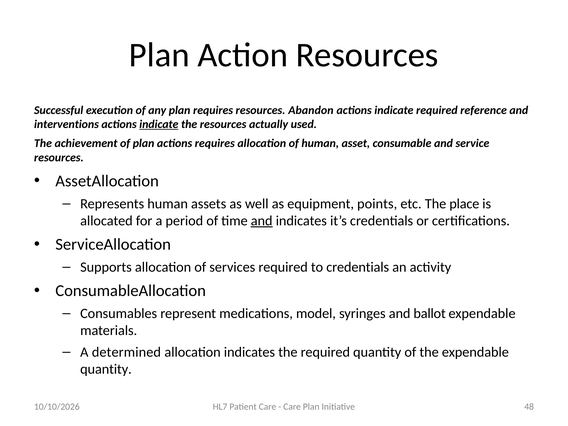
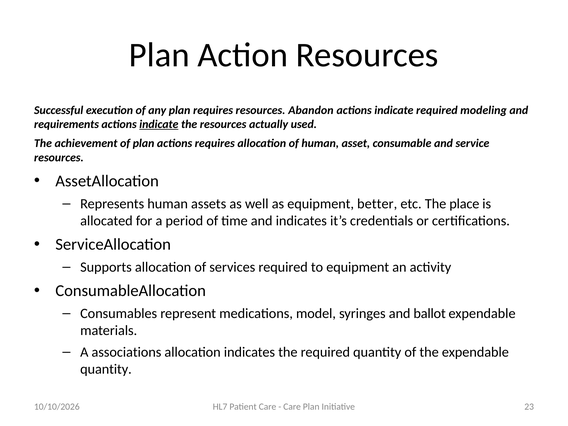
reference: reference -> modeling
interventions: interventions -> requirements
points: points -> better
and at (262, 221) underline: present -> none
to credentials: credentials -> equipment
determined: determined -> associations
48: 48 -> 23
